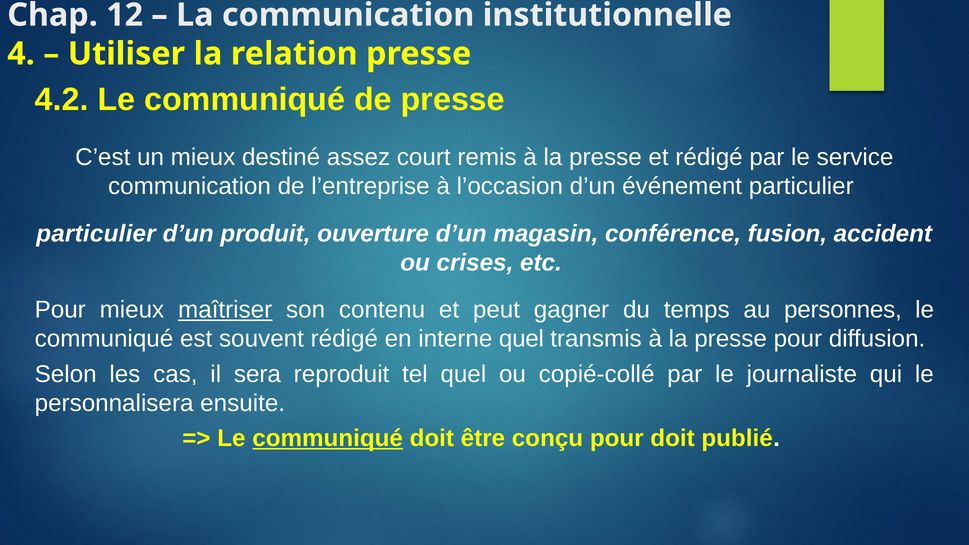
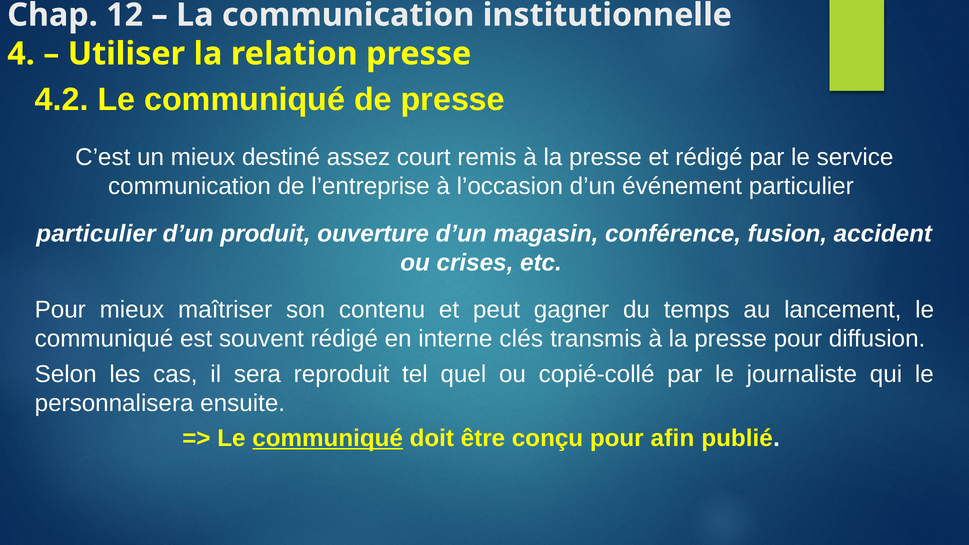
maîtriser underline: present -> none
personnes: personnes -> lancement
interne quel: quel -> clés
pour doit: doit -> afin
